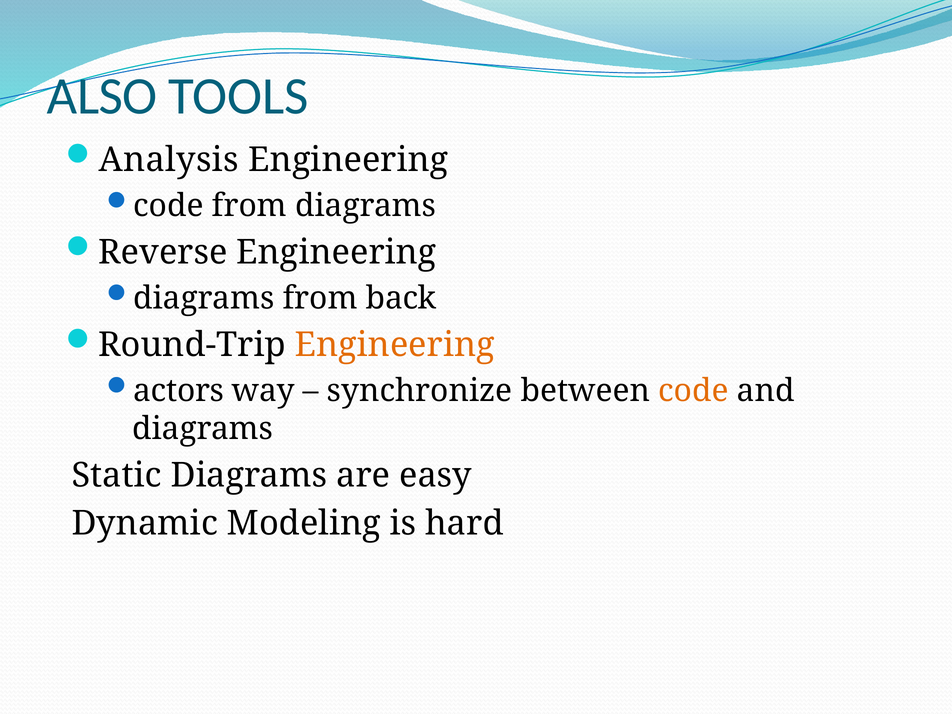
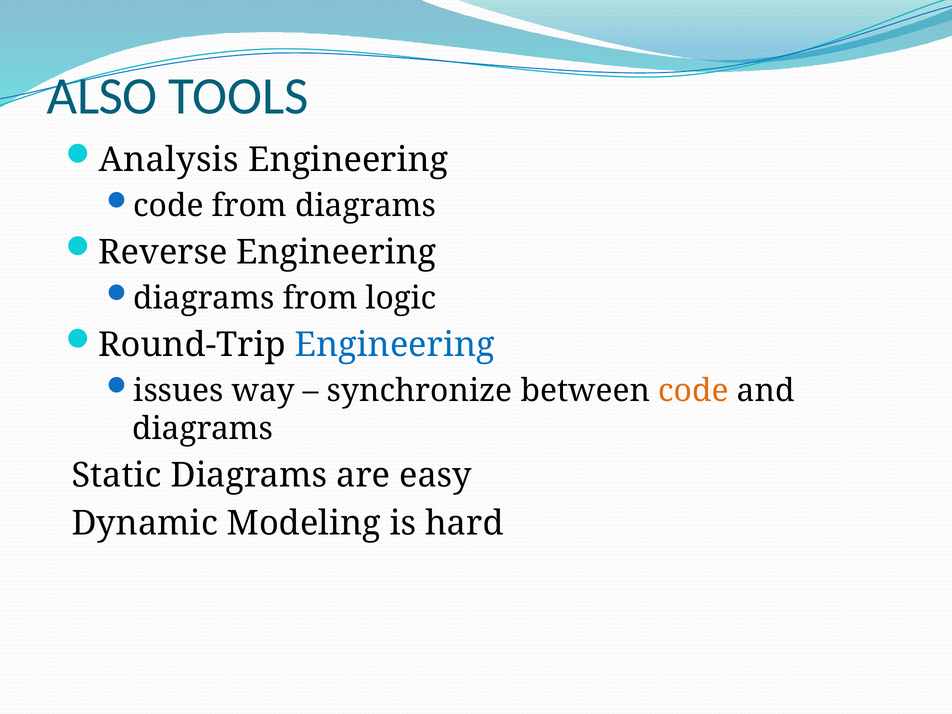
back: back -> logic
Engineering at (395, 345) colour: orange -> blue
actors: actors -> issues
